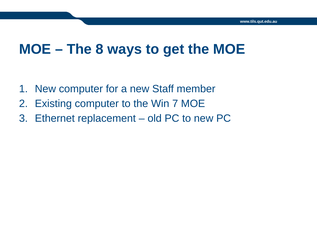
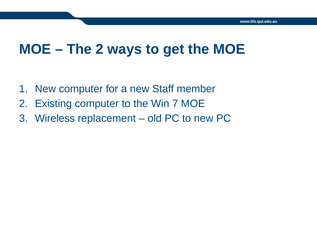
The 8: 8 -> 2
Ethernet: Ethernet -> Wireless
